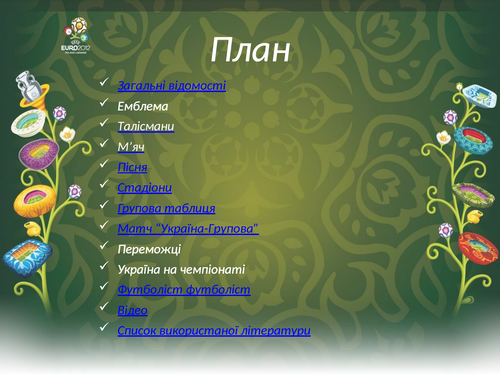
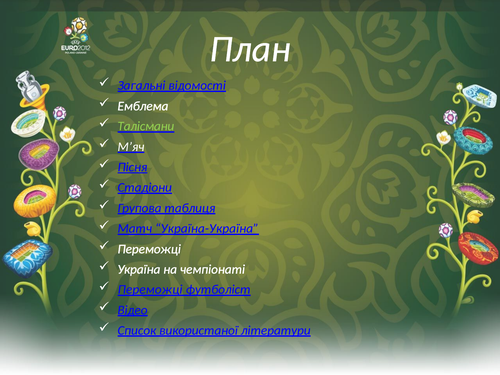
Талісмани colour: white -> light green
Україна-Групова: Україна-Групова -> Україна-Україна
Футболіст at (150, 290): Футболіст -> Переможці
